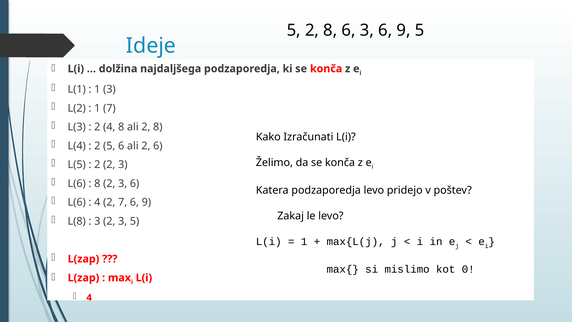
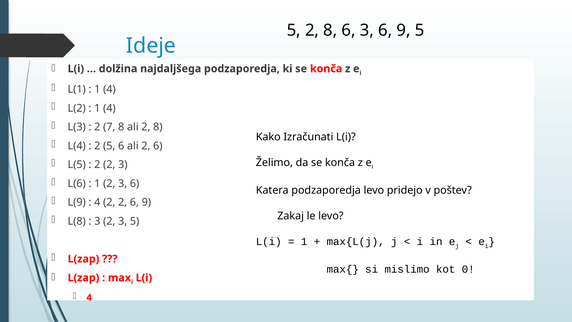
3 at (109, 89): 3 -> 4
7 at (109, 108): 7 -> 4
2 4: 4 -> 7
8 at (97, 183): 8 -> 1
L(6 at (77, 202): L(6 -> L(9
4 2 7: 7 -> 2
